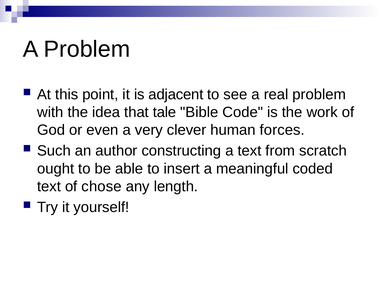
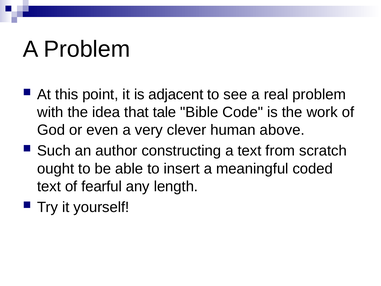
forces: forces -> above
chose: chose -> fearful
